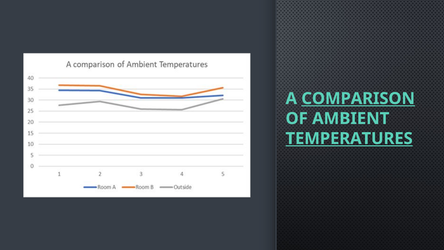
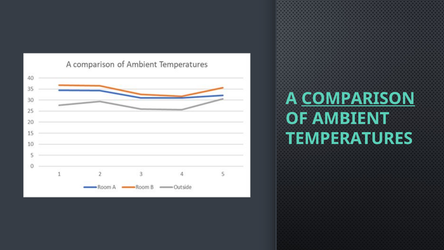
TEMPERATURES underline: present -> none
